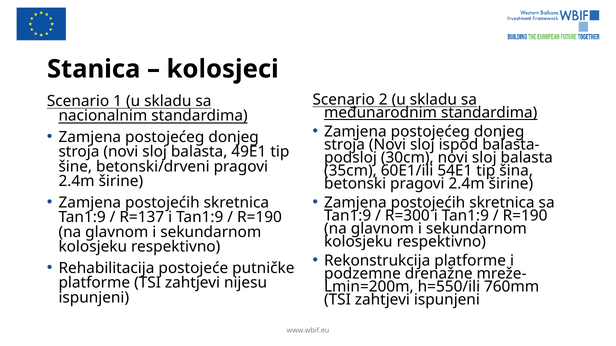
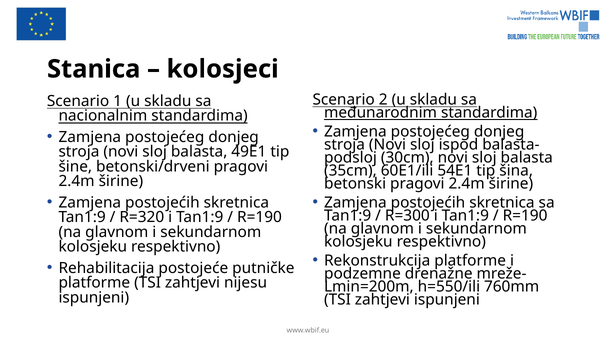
R=137: R=137 -> R=320
